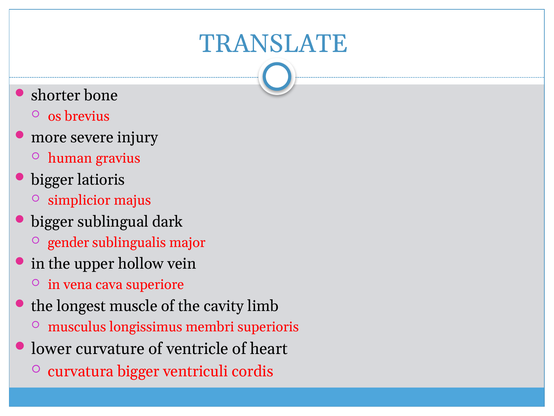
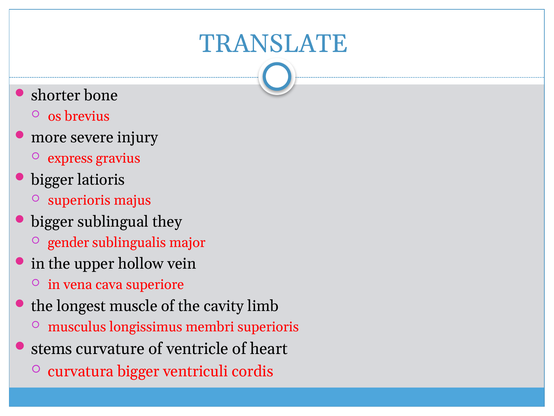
human: human -> express
simplicior at (79, 200): simplicior -> superioris
dark: dark -> they
lower: lower -> stems
